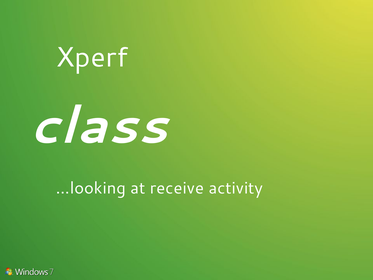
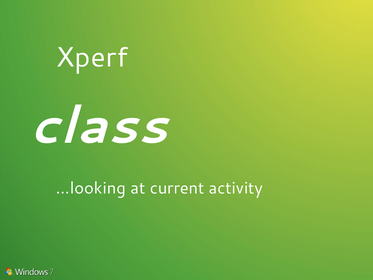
receive: receive -> current
